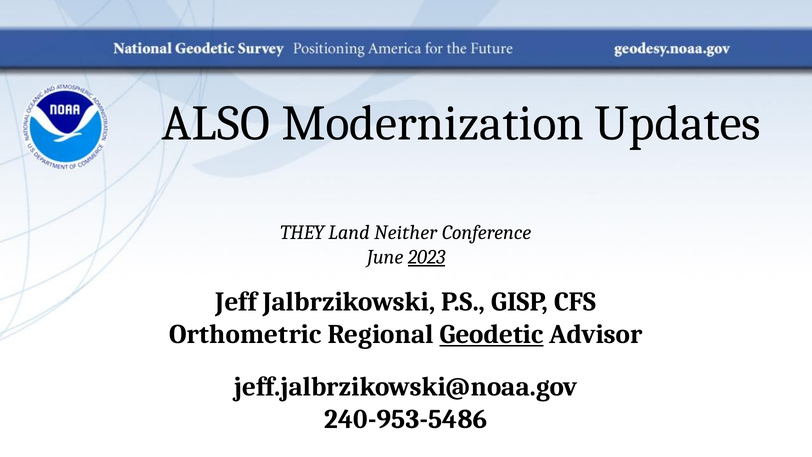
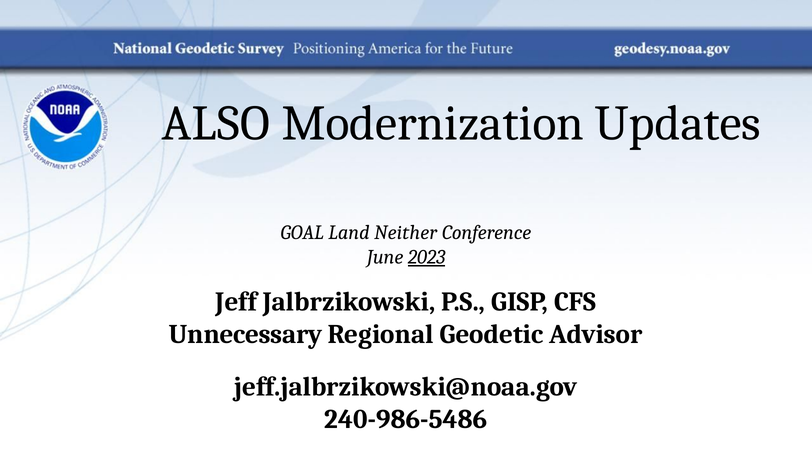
THEY: THEY -> GOAL
Orthometric: Orthometric -> Unnecessary
Geodetic underline: present -> none
240-953-5486: 240-953-5486 -> 240-986-5486
